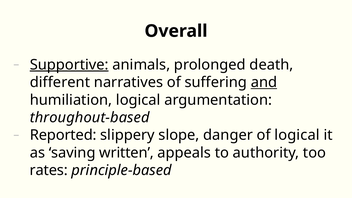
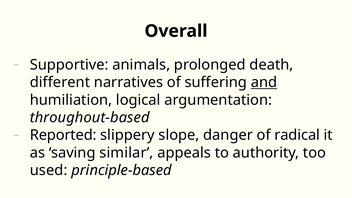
Supportive underline: present -> none
of logical: logical -> radical
written: written -> similar
rates: rates -> used
